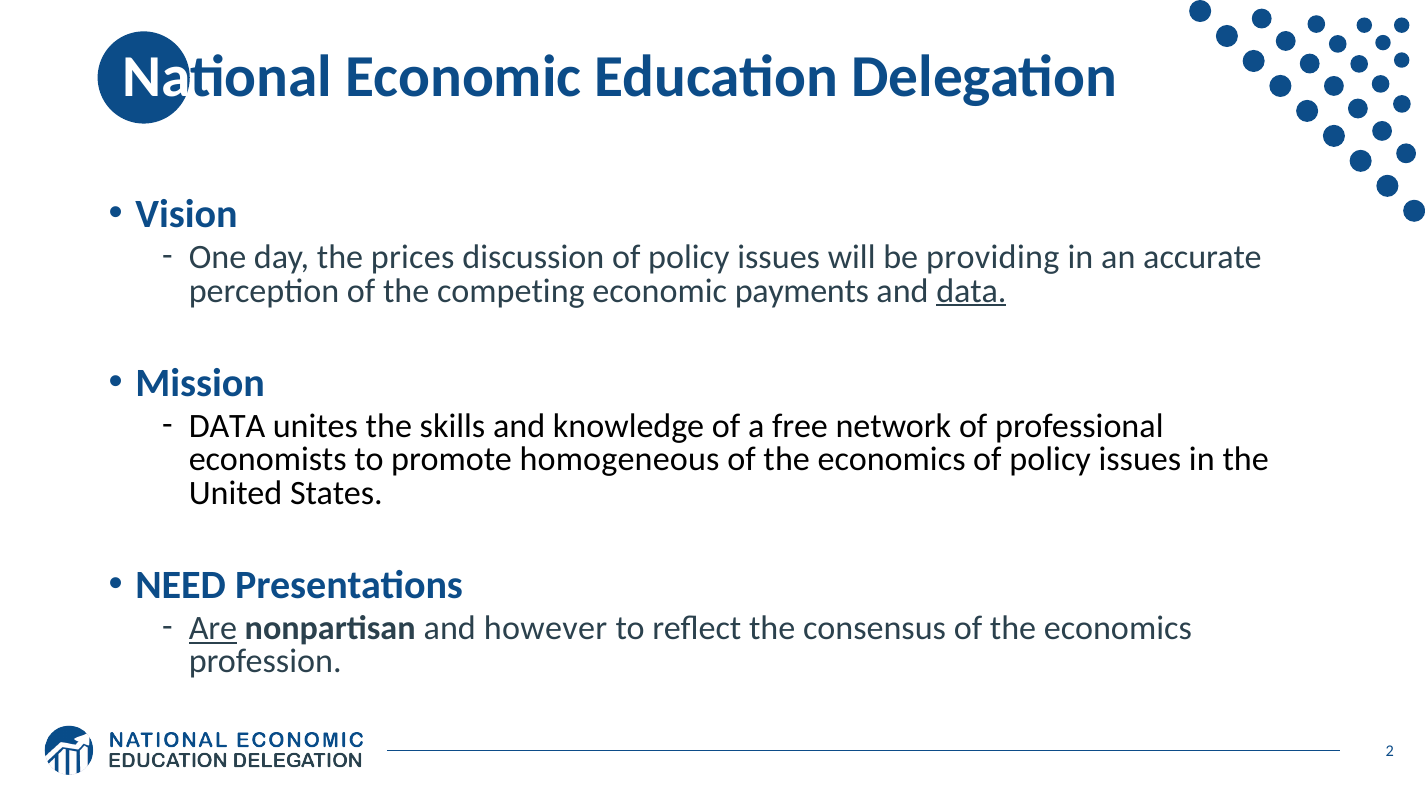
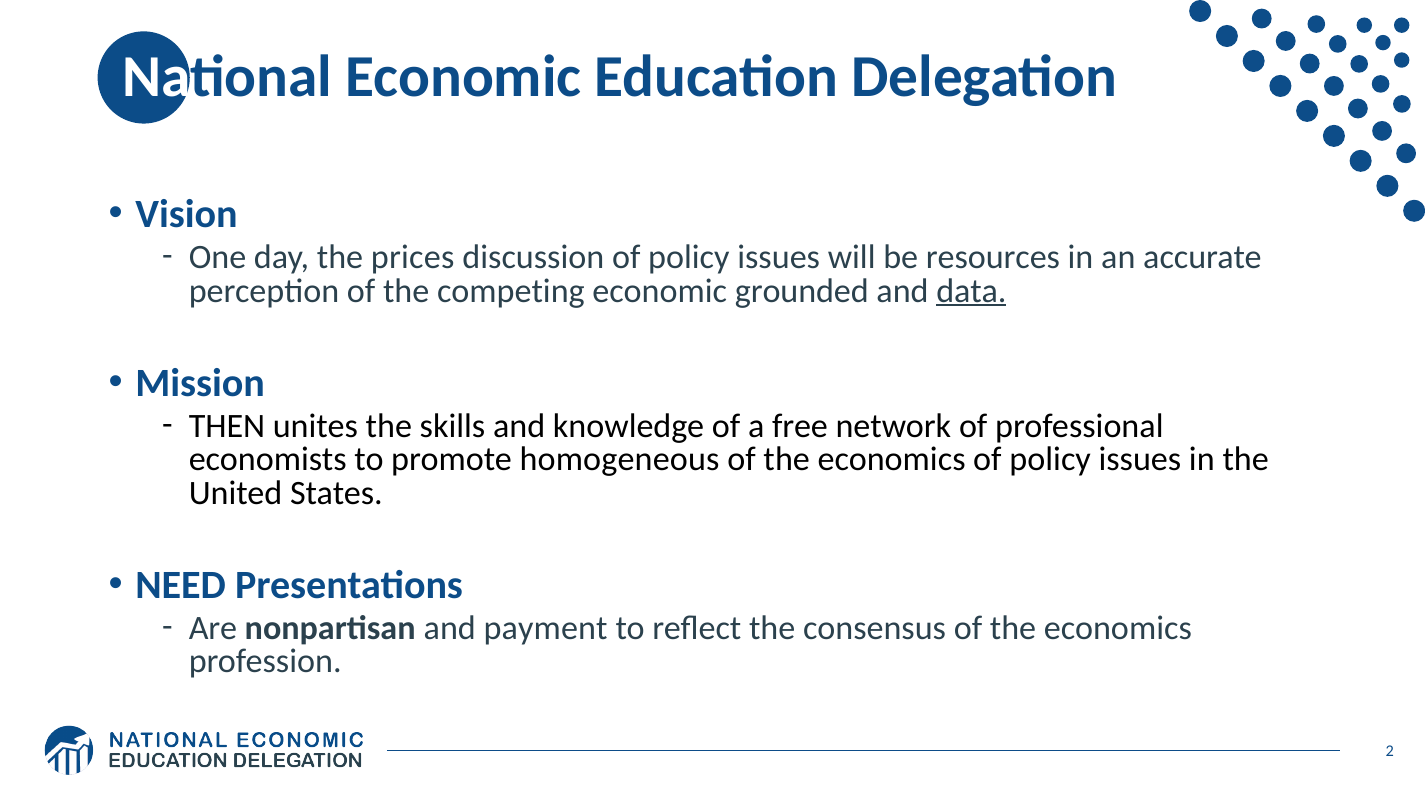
providing: providing -> resources
payments: payments -> grounded
DATA at (227, 426): DATA -> THEN
Are underline: present -> none
however: however -> payment
